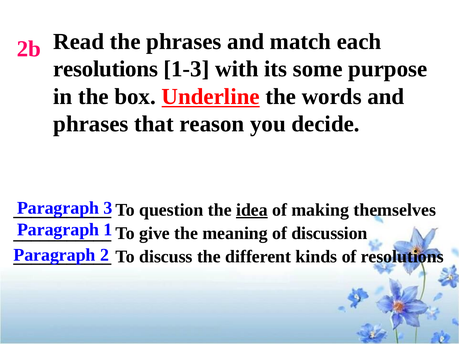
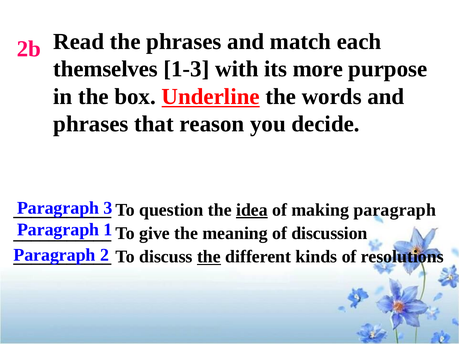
resolutions at (106, 69): resolutions -> themselves
some: some -> more
making themselves: themselves -> paragraph
the at (209, 257) underline: none -> present
